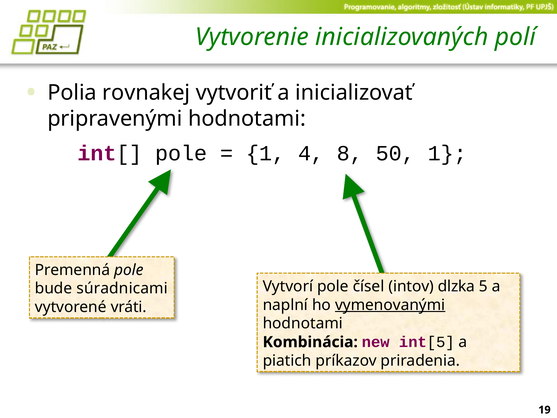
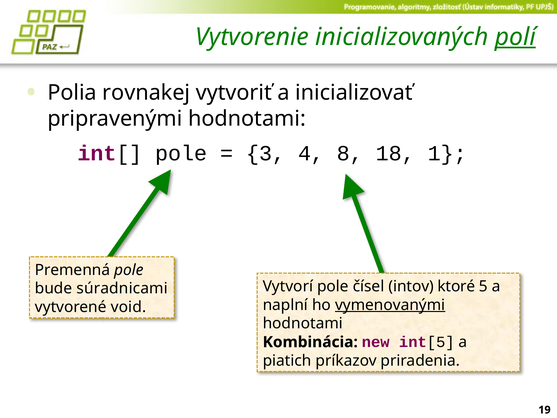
polí underline: none -> present
1 at (266, 153): 1 -> 3
50: 50 -> 18
dlzka: dlzka -> ktoré
vráti: vráti -> void
